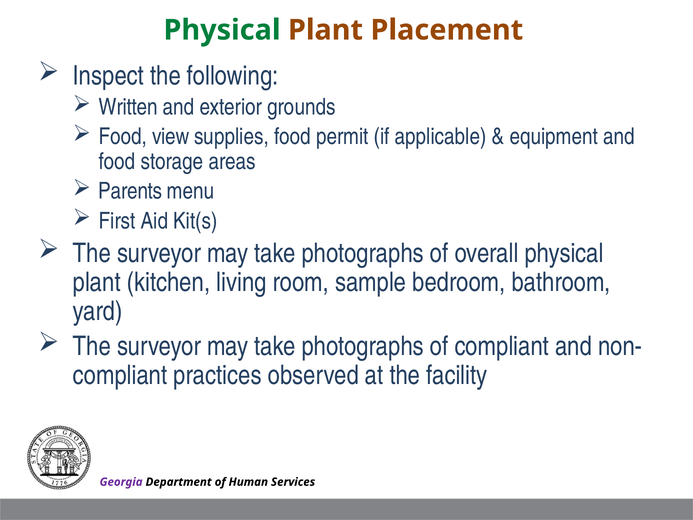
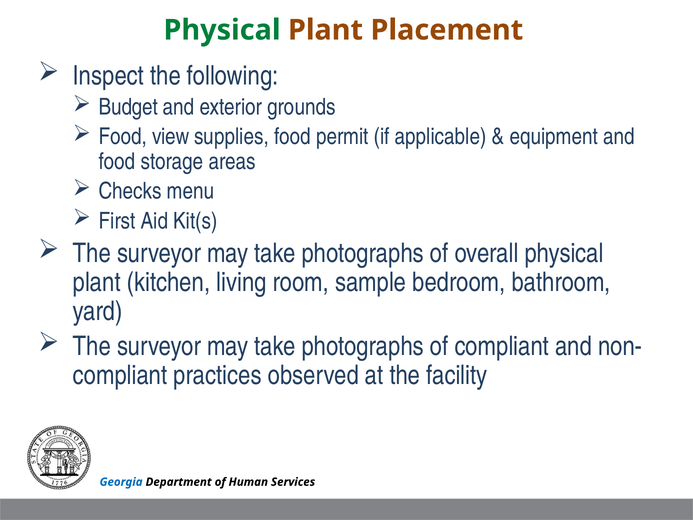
Written: Written -> Budget
Parents: Parents -> Checks
Georgia colour: purple -> blue
